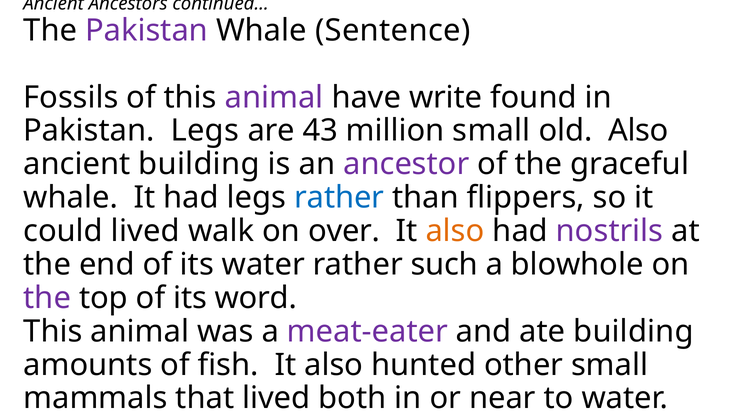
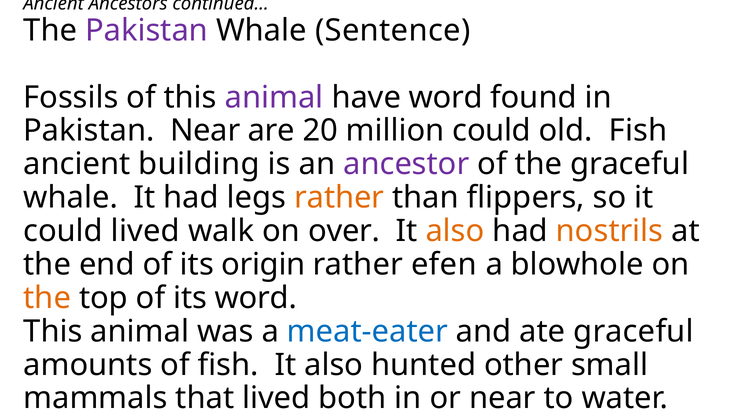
have write: write -> word
Pakistan Legs: Legs -> Near
43: 43 -> 20
million small: small -> could
old Also: Also -> Fish
rather at (339, 198) colour: blue -> orange
nostrils colour: purple -> orange
its water: water -> origin
such: such -> efen
the at (47, 298) colour: purple -> orange
meat-eater colour: purple -> blue
ate building: building -> graceful
